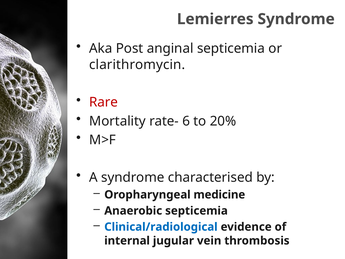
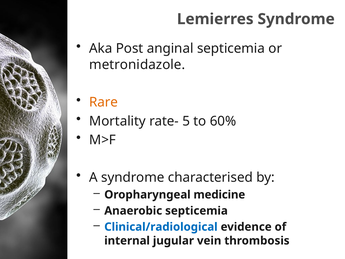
clarithromycin: clarithromycin -> metronidazole
Rare colour: red -> orange
6: 6 -> 5
20%: 20% -> 60%
